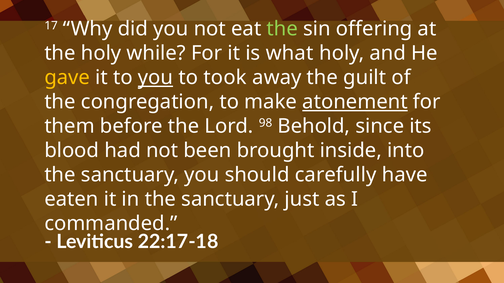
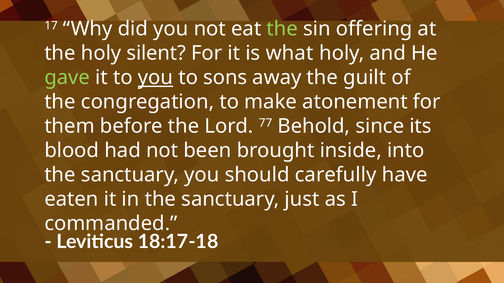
while: while -> silent
gave colour: yellow -> light green
took: took -> sons
atonement underline: present -> none
98: 98 -> 77
22:17-18: 22:17-18 -> 18:17-18
